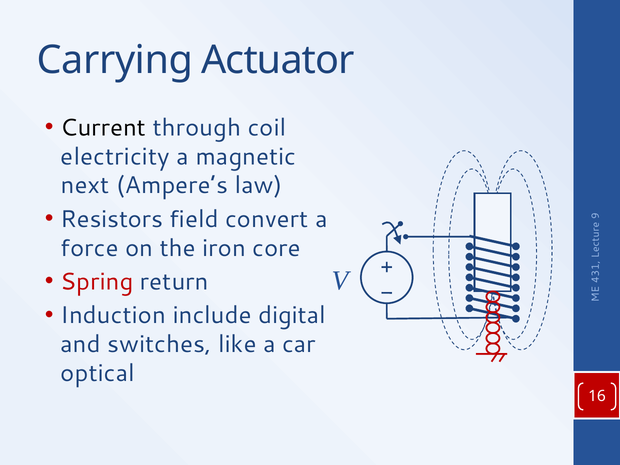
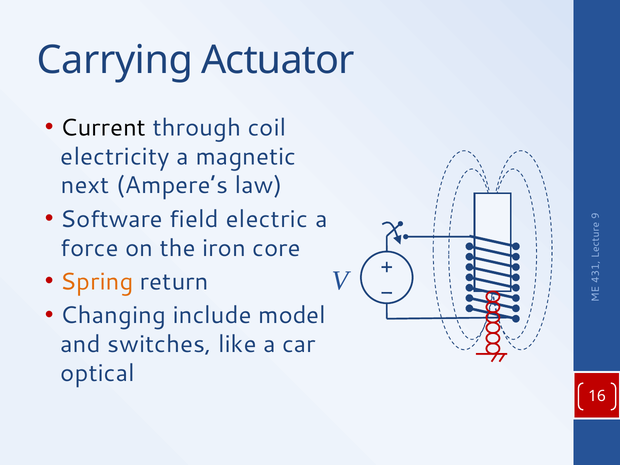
Resistors: Resistors -> Software
convert: convert -> electric
Spring colour: red -> orange
Induction: Induction -> Changing
digital: digital -> model
